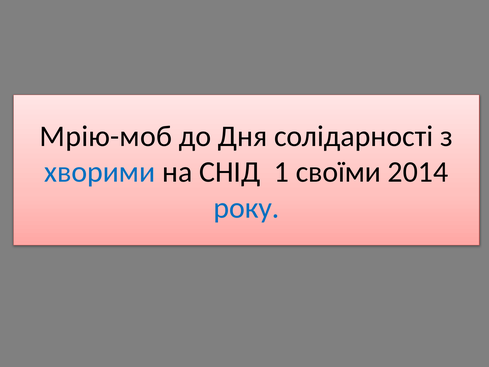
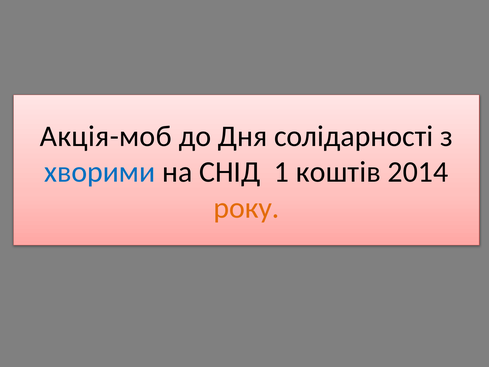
Мрію-моб: Мрію-моб -> Акція-моб
своїми: своїми -> коштів
року colour: blue -> orange
